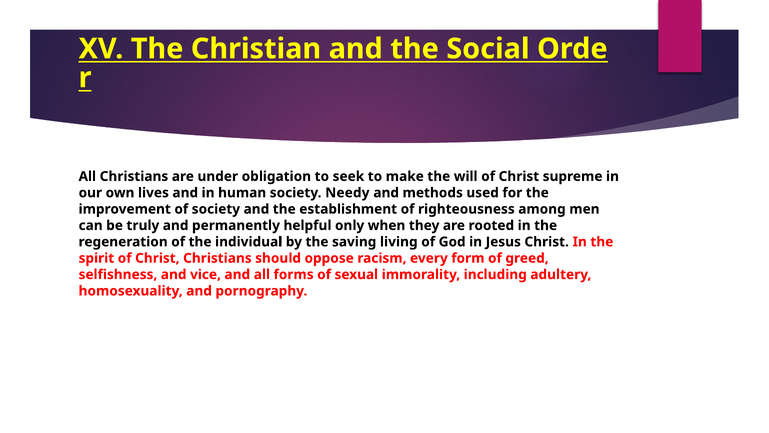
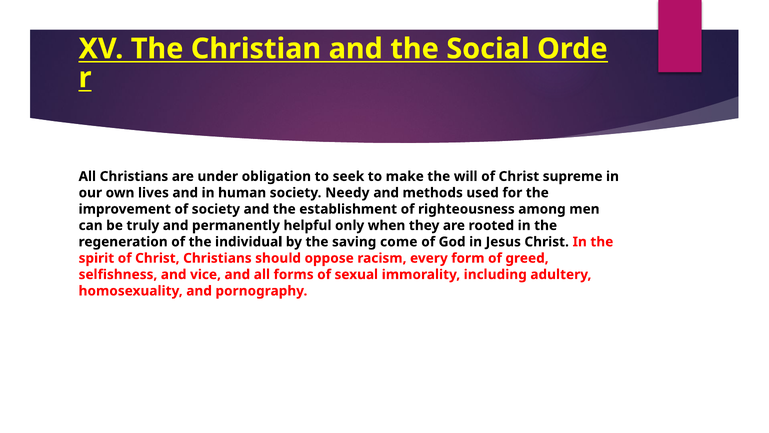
living: living -> come
